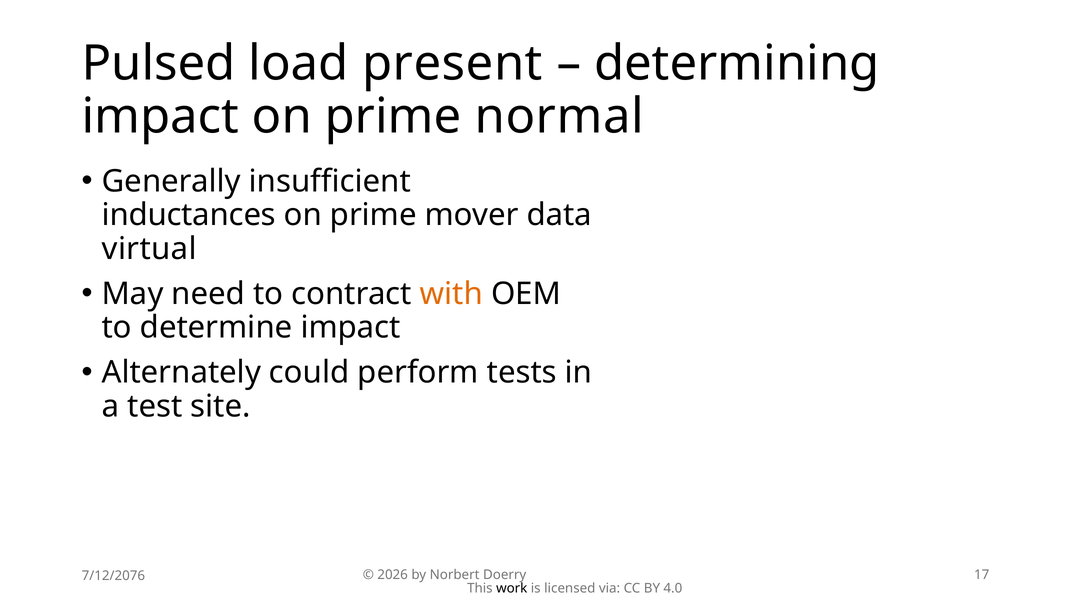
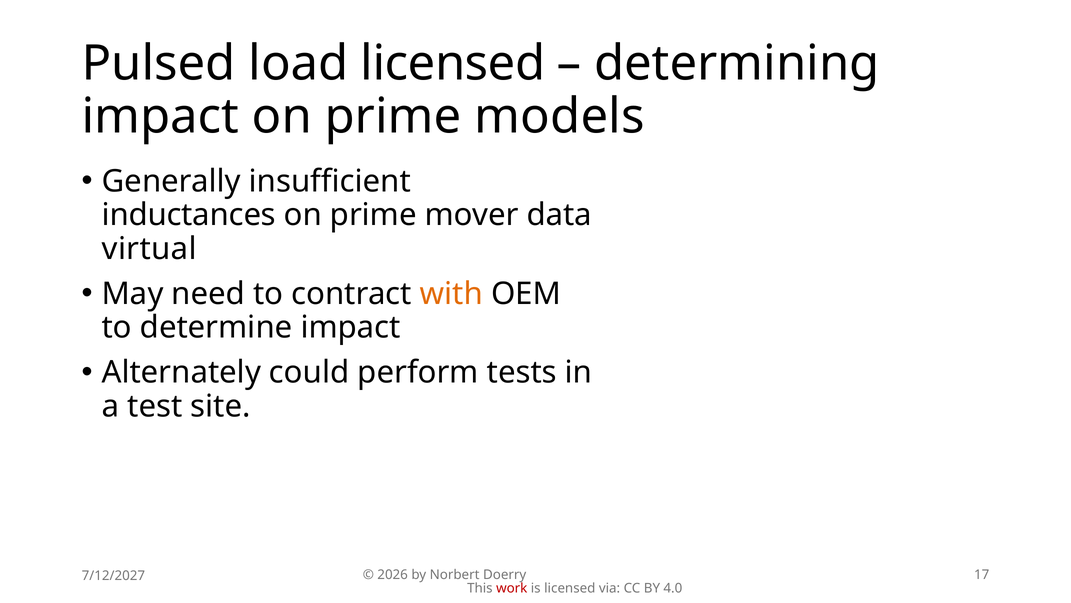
load present: present -> licensed
normal: normal -> models
7/12/2076: 7/12/2076 -> 7/12/2027
work colour: black -> red
